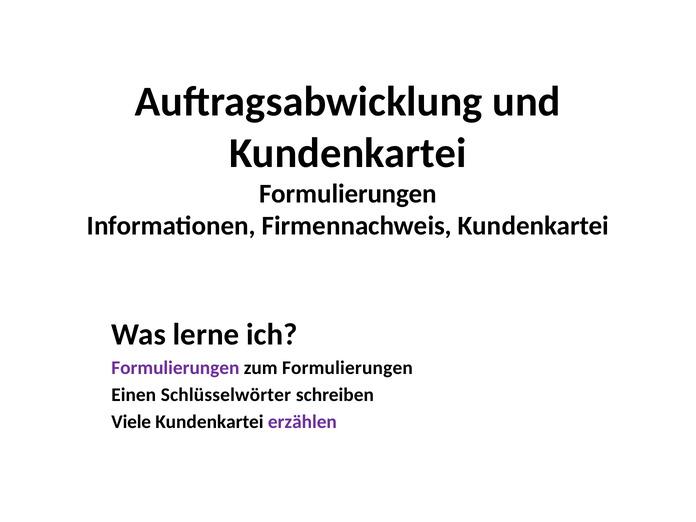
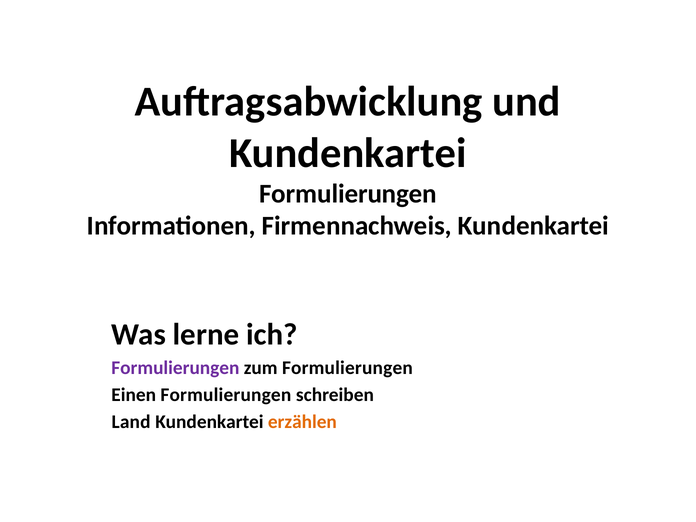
Einen Schlüsselwörter: Schlüsselwörter -> Formulierungen
Viele: Viele -> Land
erzählen colour: purple -> orange
